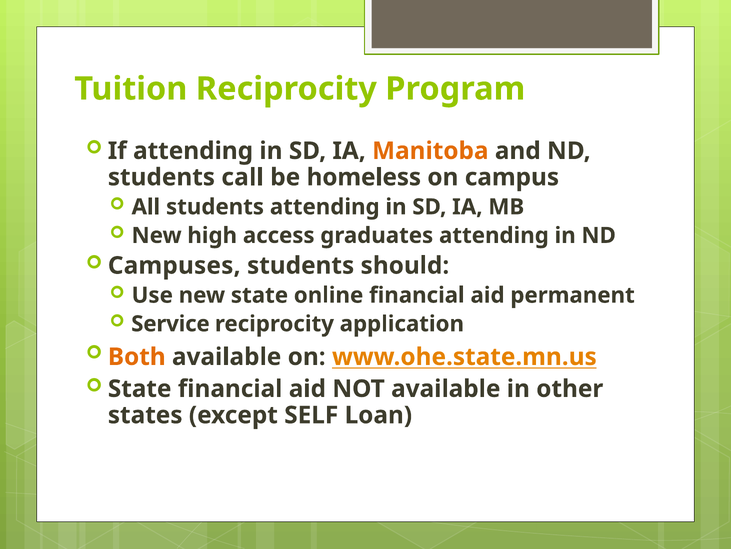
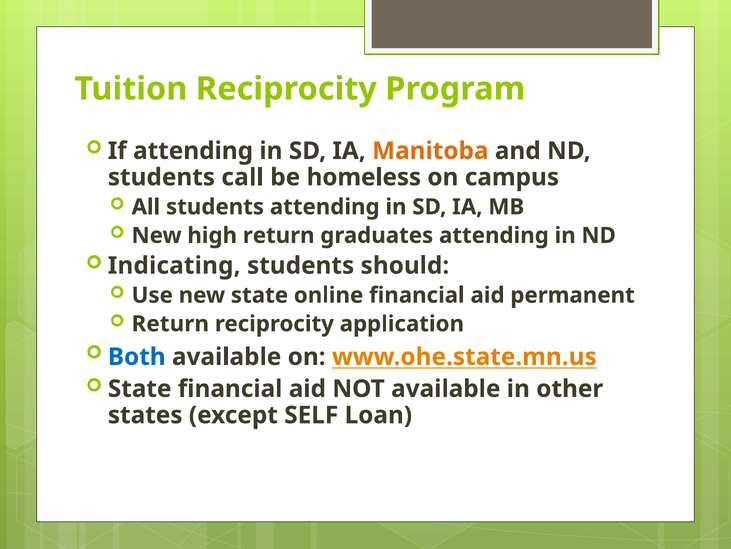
high access: access -> return
Campuses: Campuses -> Indicating
Service at (170, 323): Service -> Return
Both colour: orange -> blue
